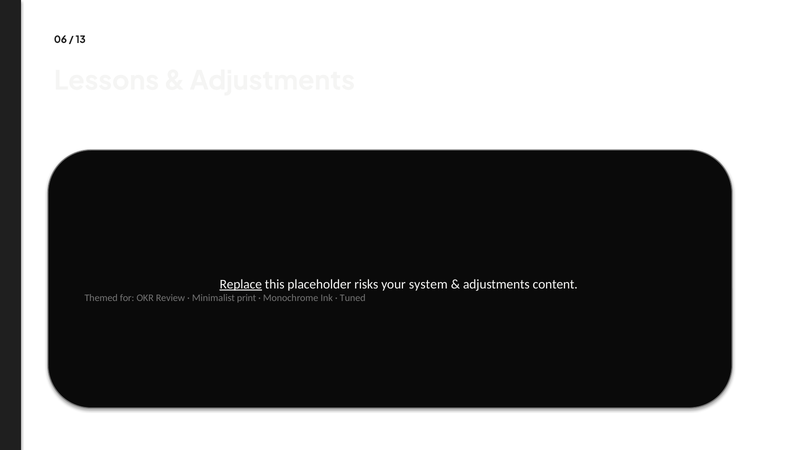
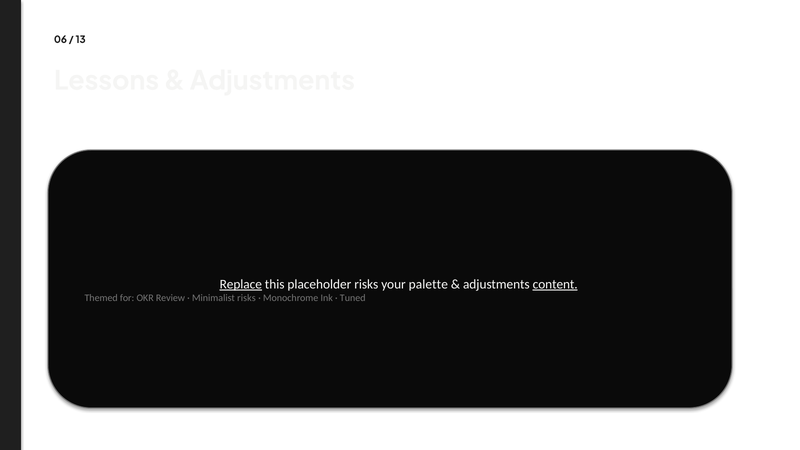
system: system -> palette
content underline: none -> present
Minimalist print: print -> risks
